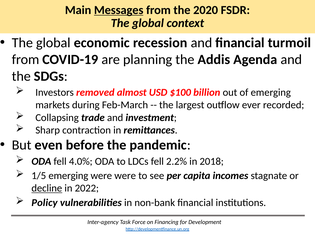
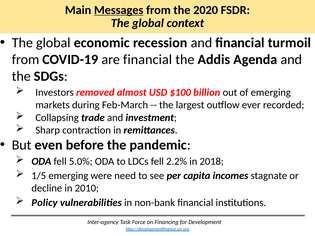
are planning: planning -> financial
4.0%: 4.0% -> 5.0%
were were: were -> need
decline underline: present -> none
2022: 2022 -> 2010
